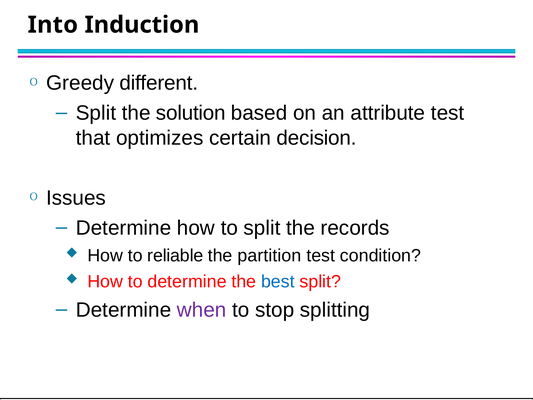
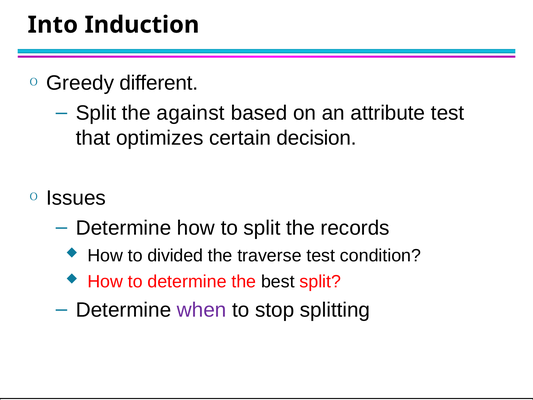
solution: solution -> against
reliable: reliable -> divided
partition: partition -> traverse
best colour: blue -> black
